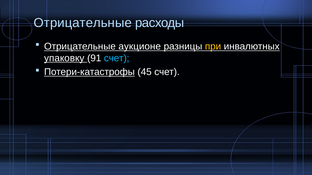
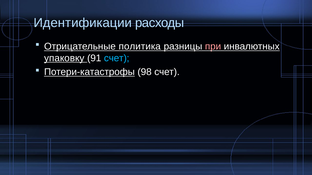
Отрицательные at (83, 23): Отрицательные -> Идентификации
аукционе: аукционе -> политика
при colour: yellow -> pink
45: 45 -> 98
